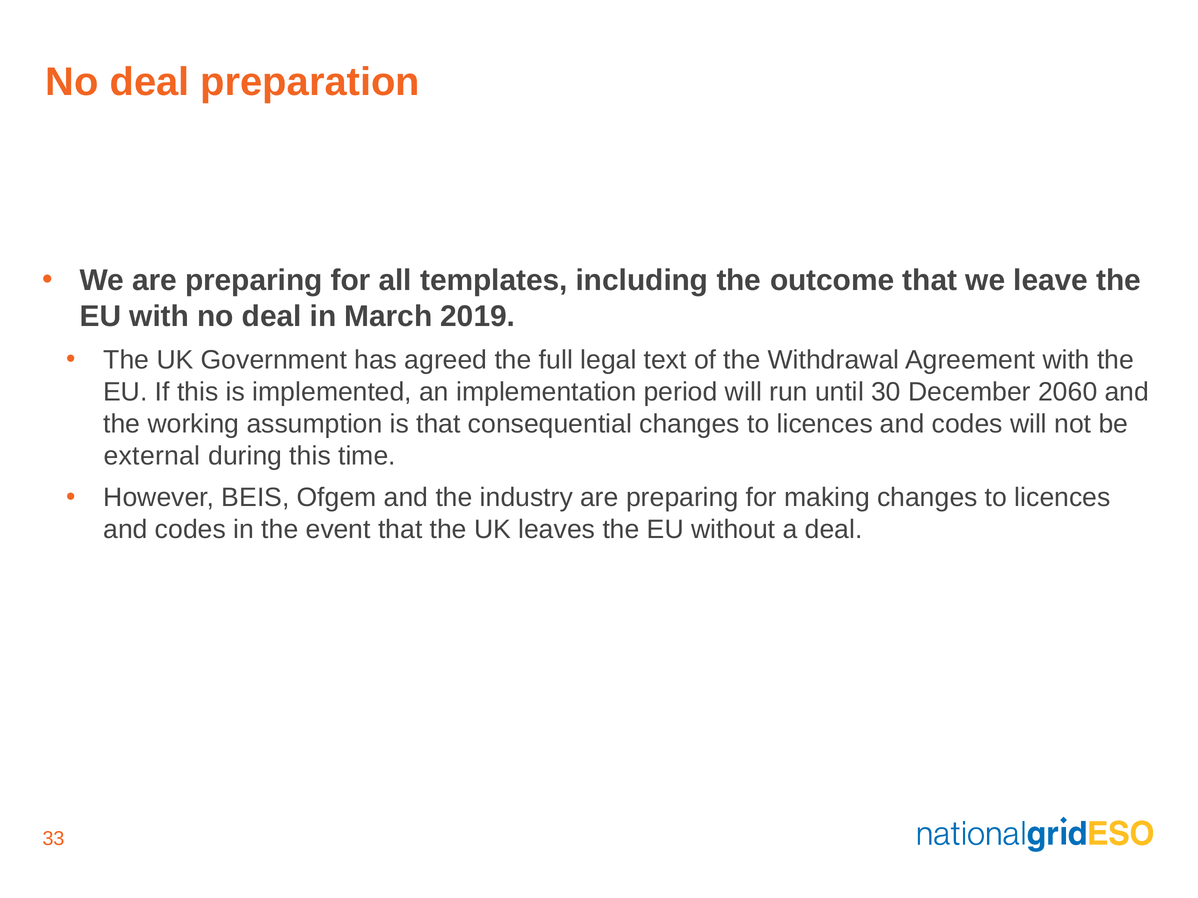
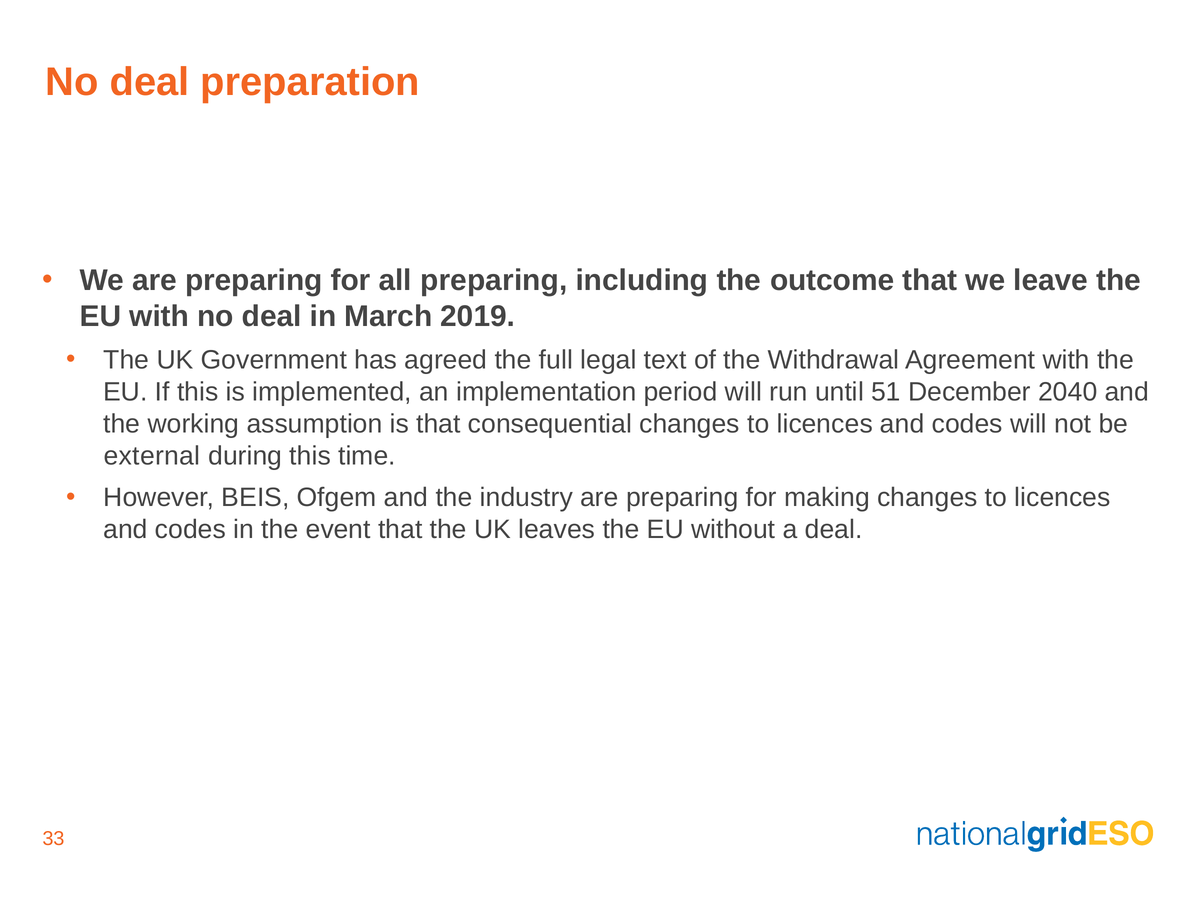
all templates: templates -> preparing
30: 30 -> 51
2060: 2060 -> 2040
